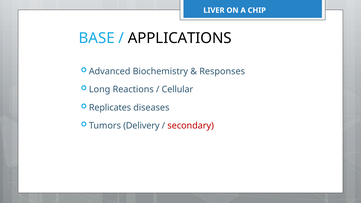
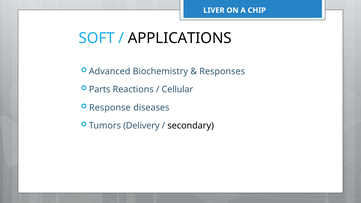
BASE: BASE -> SOFT
Long: Long -> Parts
Replicates: Replicates -> Response
secondary colour: red -> black
